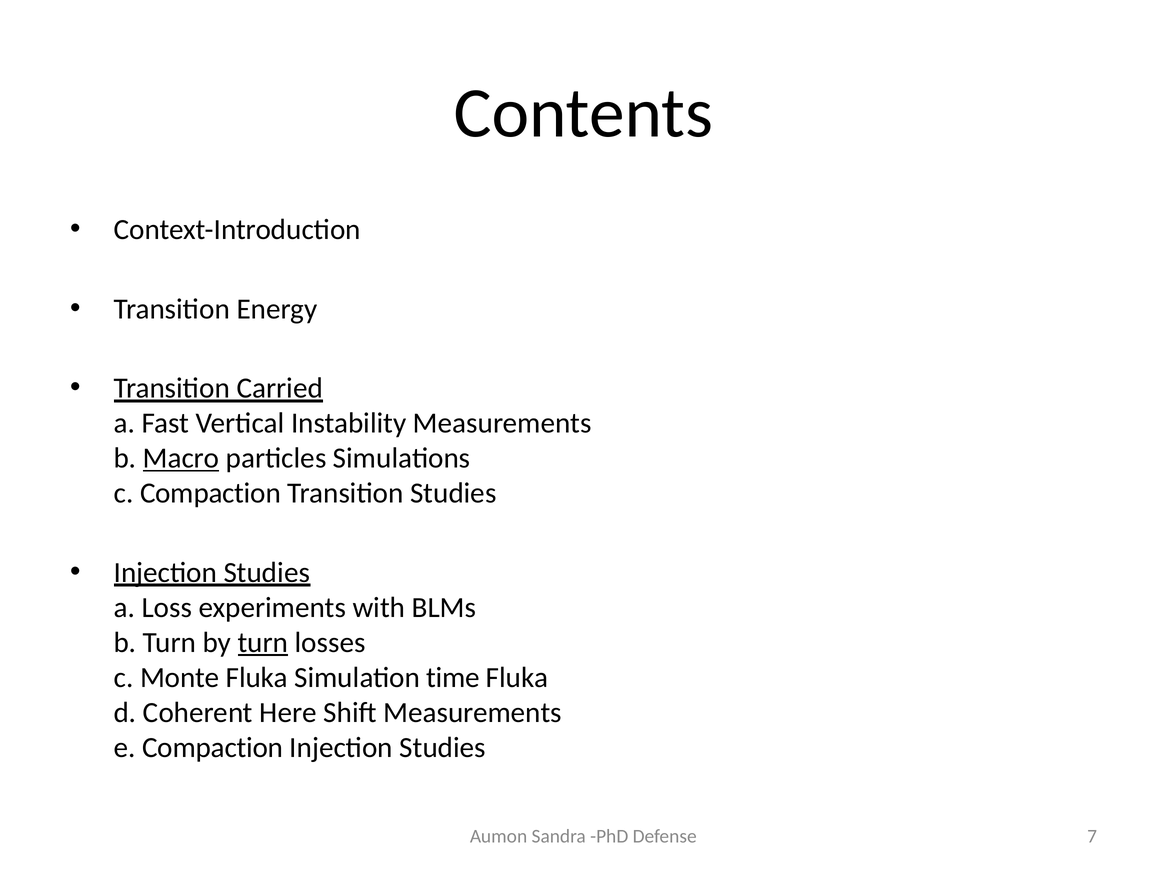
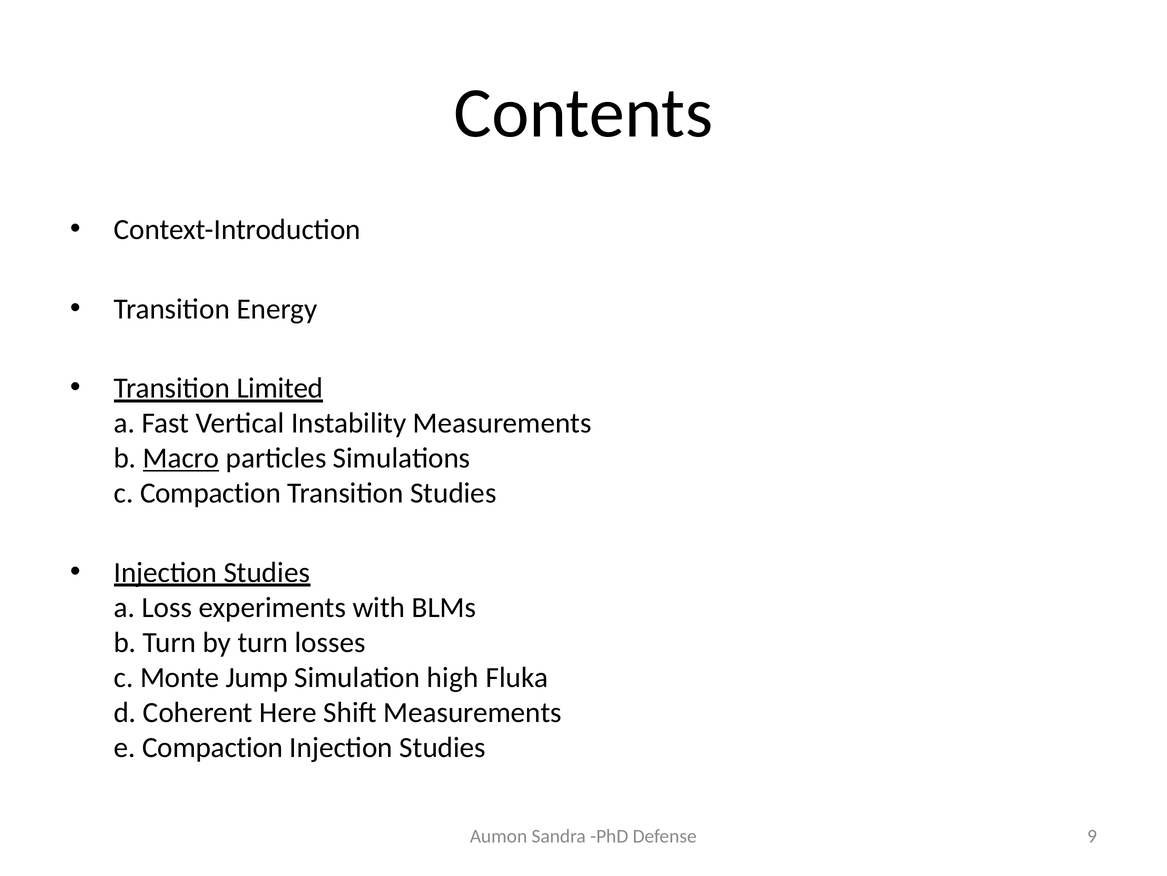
Carried: Carried -> Limited
turn at (263, 642) underline: present -> none
Monte Fluka: Fluka -> Jump
time: time -> high
7: 7 -> 9
